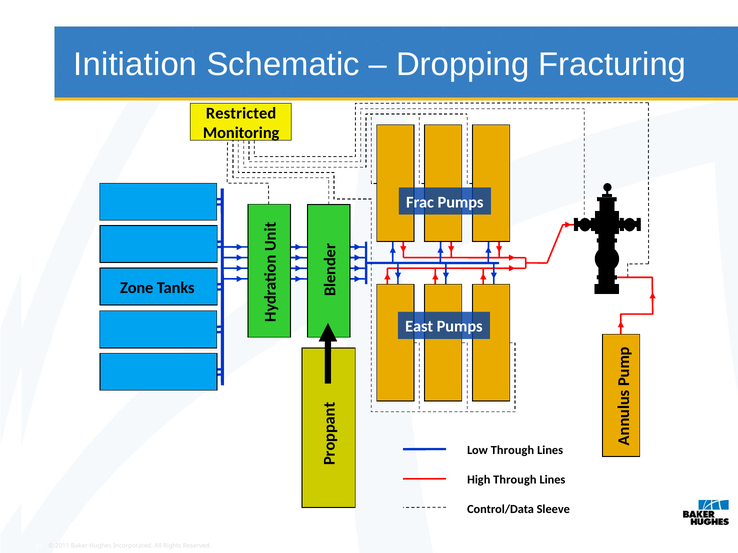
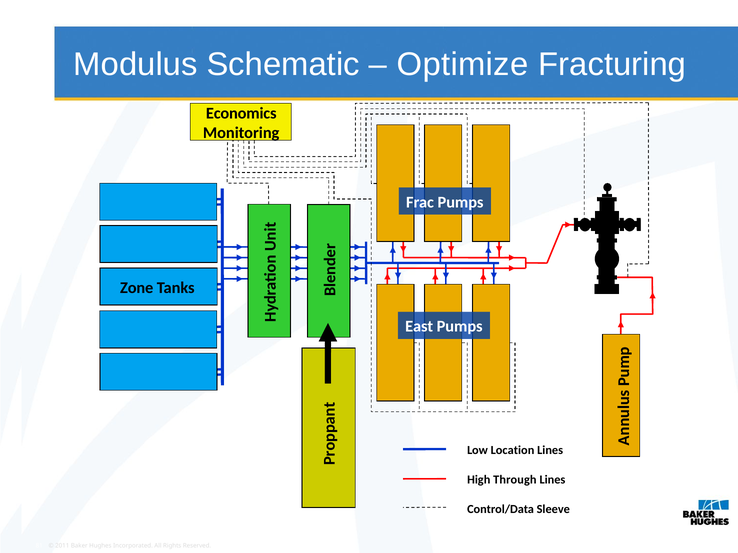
Initiation: Initiation -> Modulus
Dropping: Dropping -> Optimize
Restricted: Restricted -> Economics
Low Through: Through -> Location
